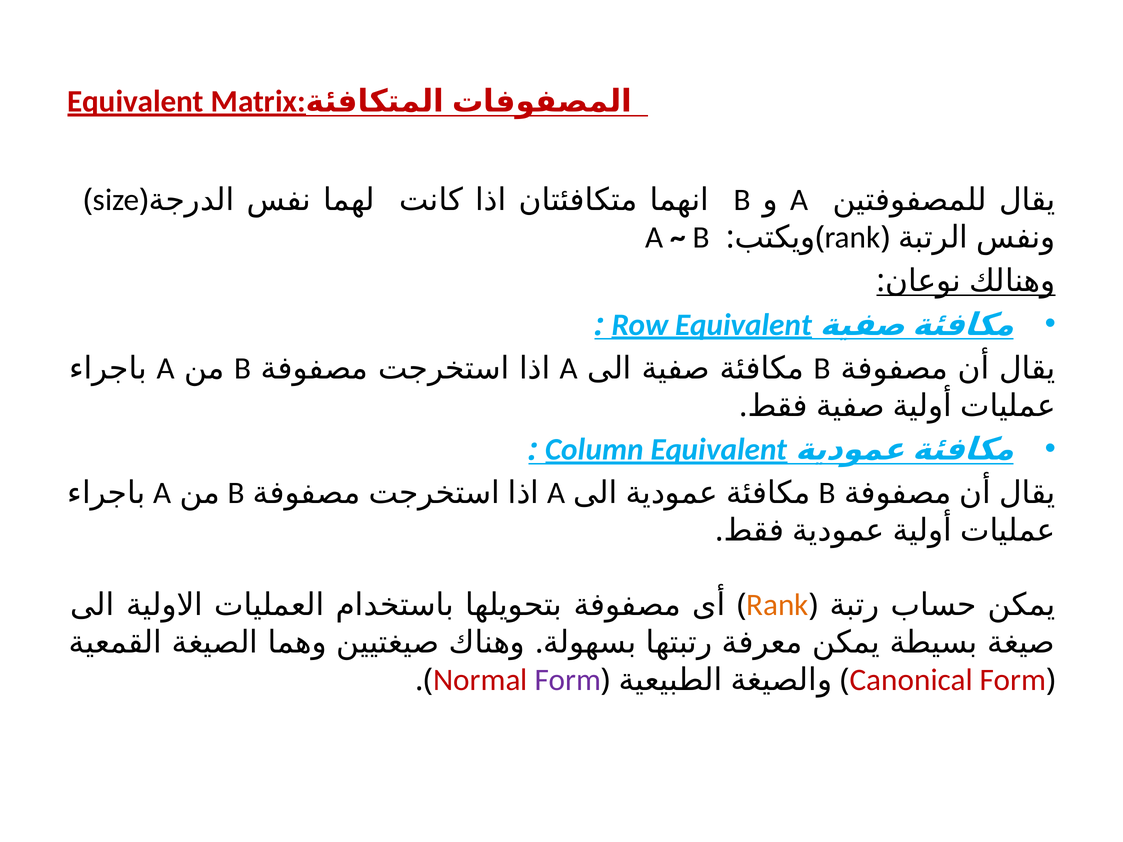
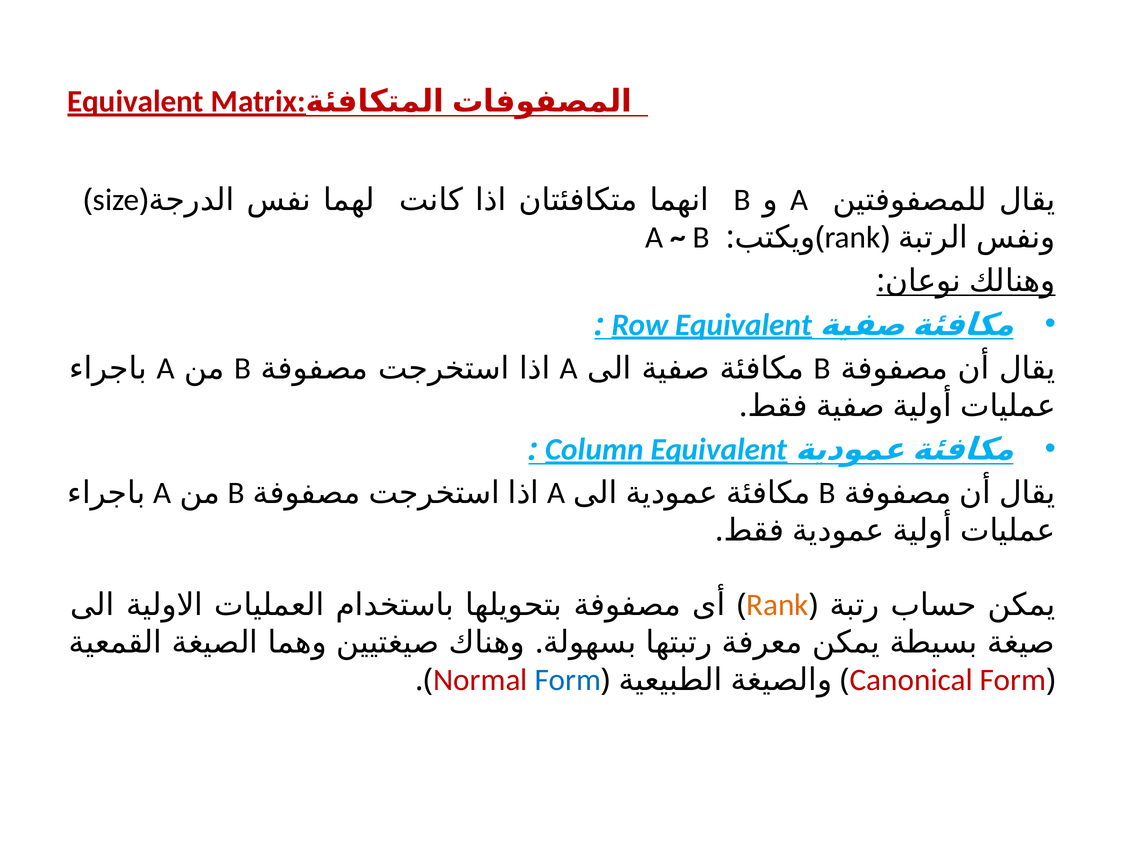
Form at (568, 680) colour: purple -> blue
